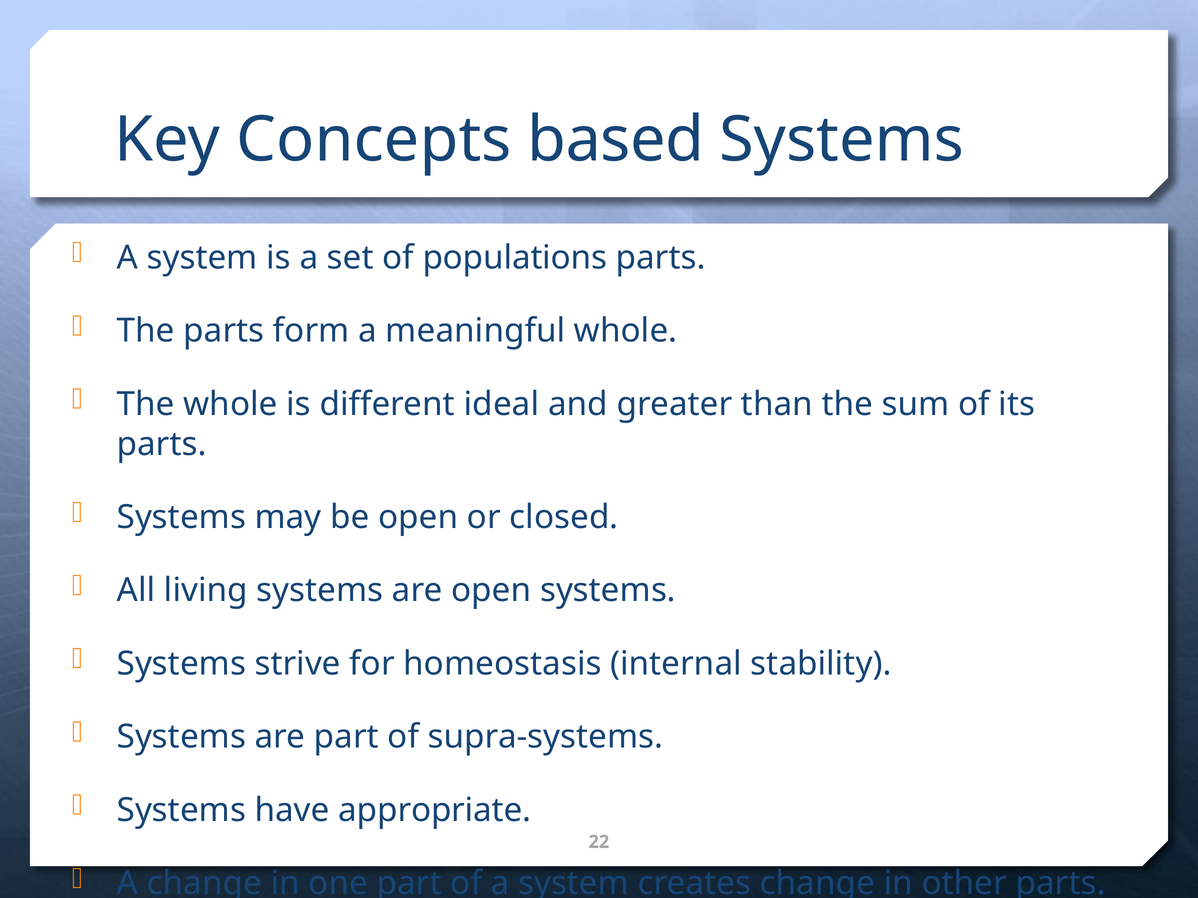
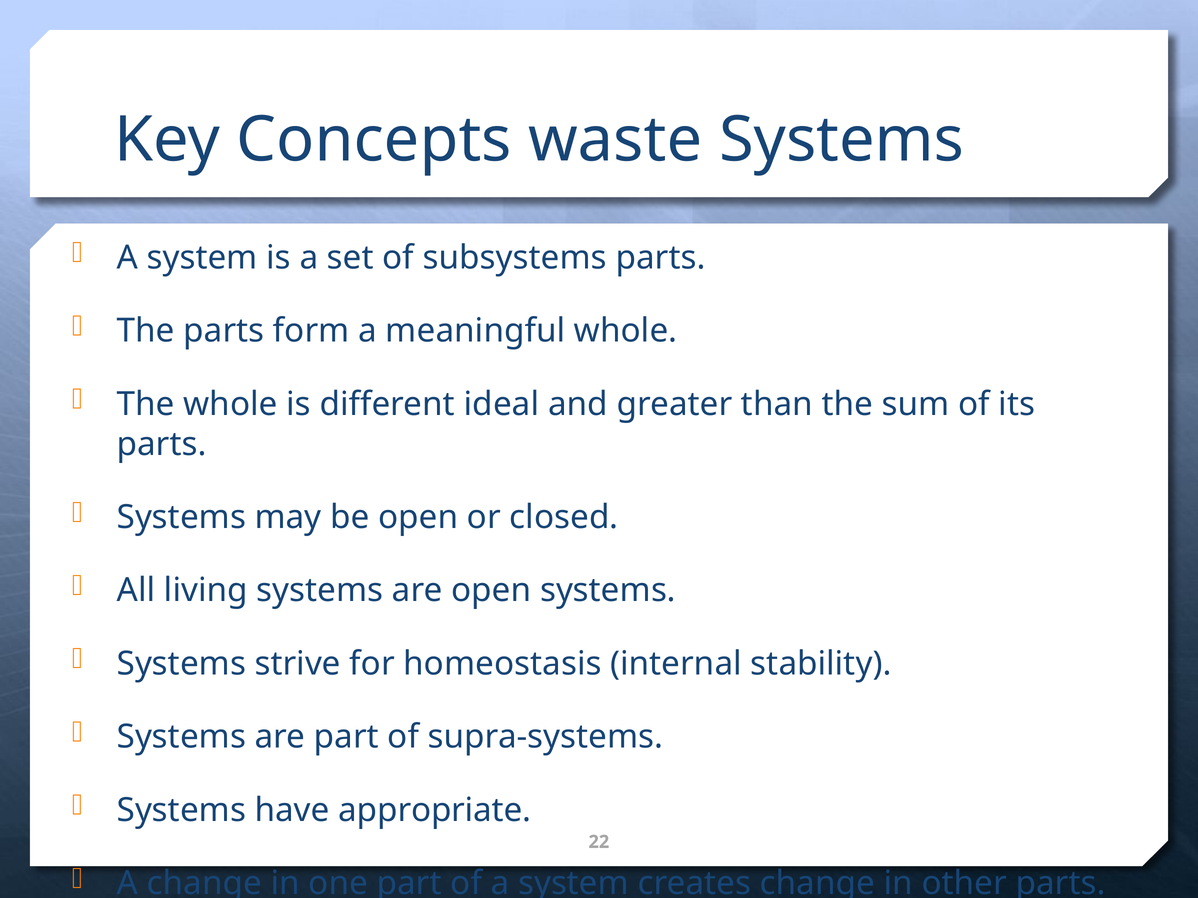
based: based -> waste
populations: populations -> subsystems
